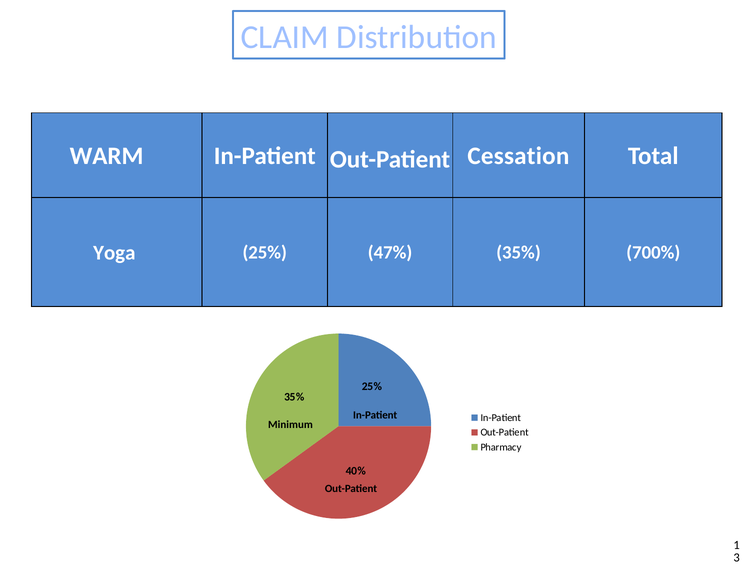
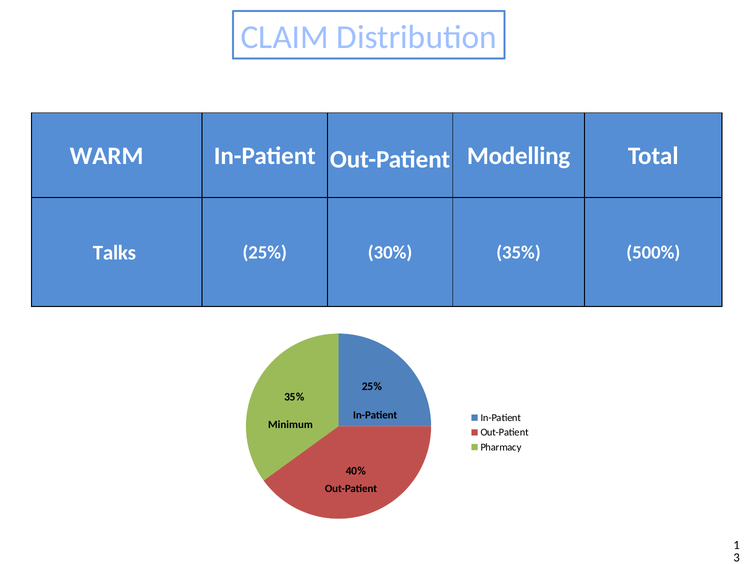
Cessation: Cessation -> Modelling
Yoga: Yoga -> Talks
47%: 47% -> 30%
700%: 700% -> 500%
